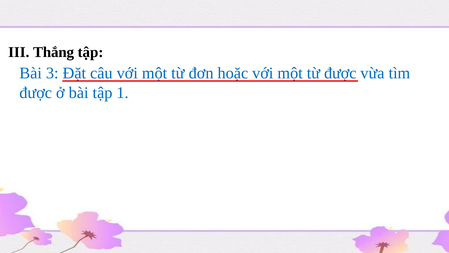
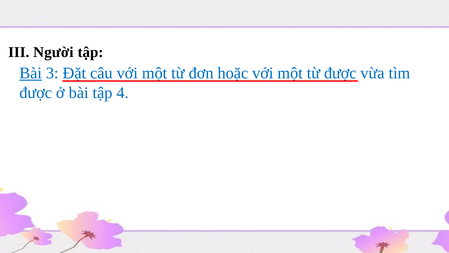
Thắng: Thắng -> Người
Bài at (31, 73) underline: none -> present
1: 1 -> 4
